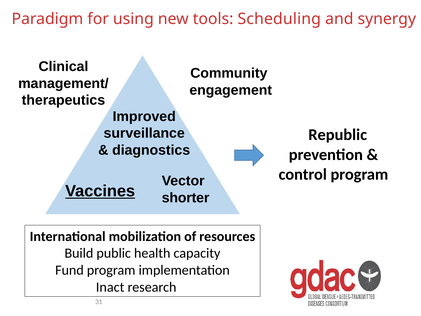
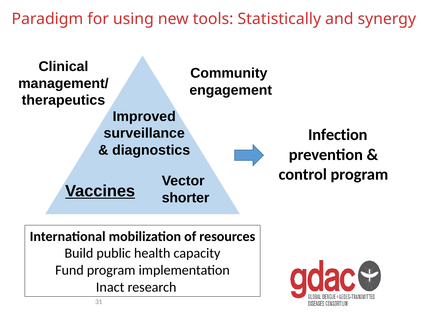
Scheduling: Scheduling -> Statistically
Republic: Republic -> Infection
